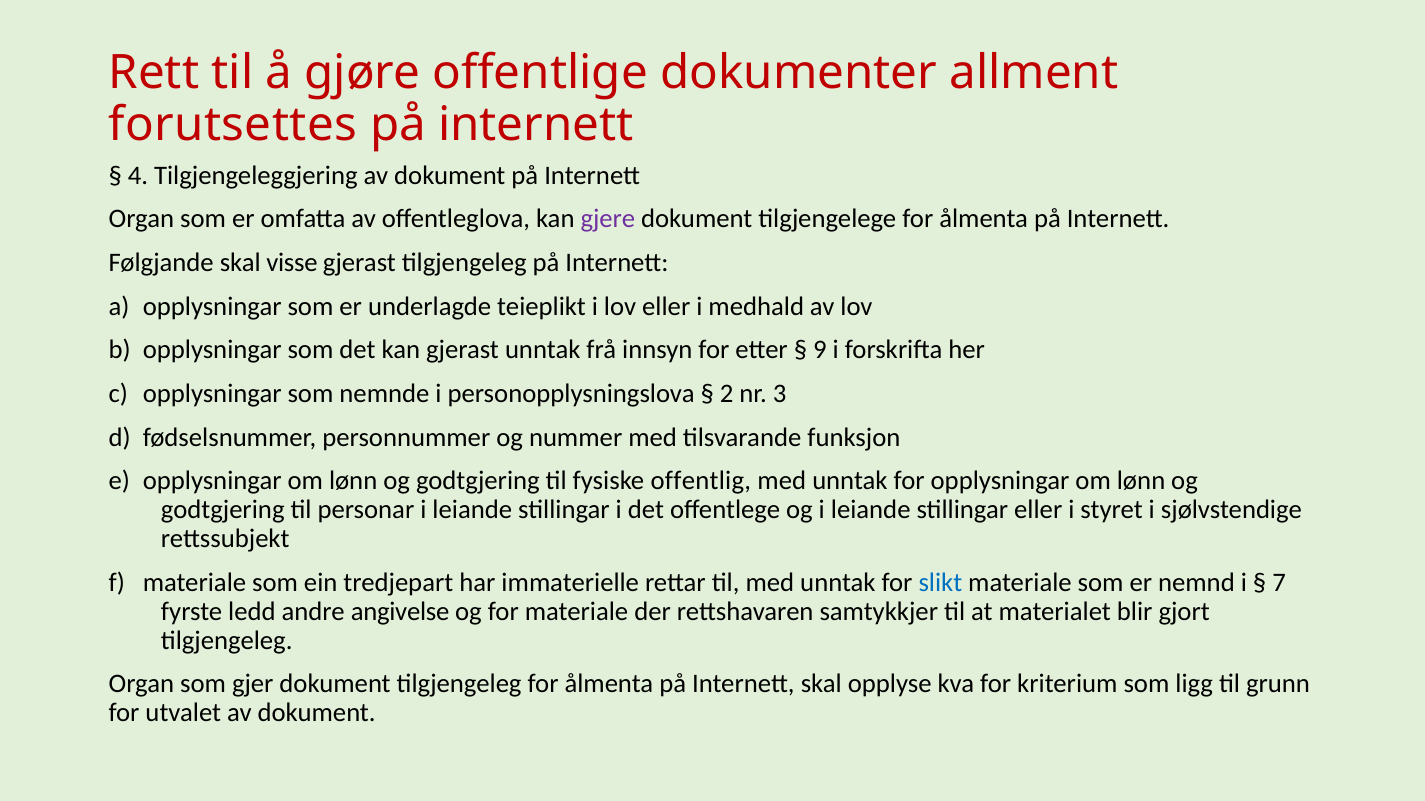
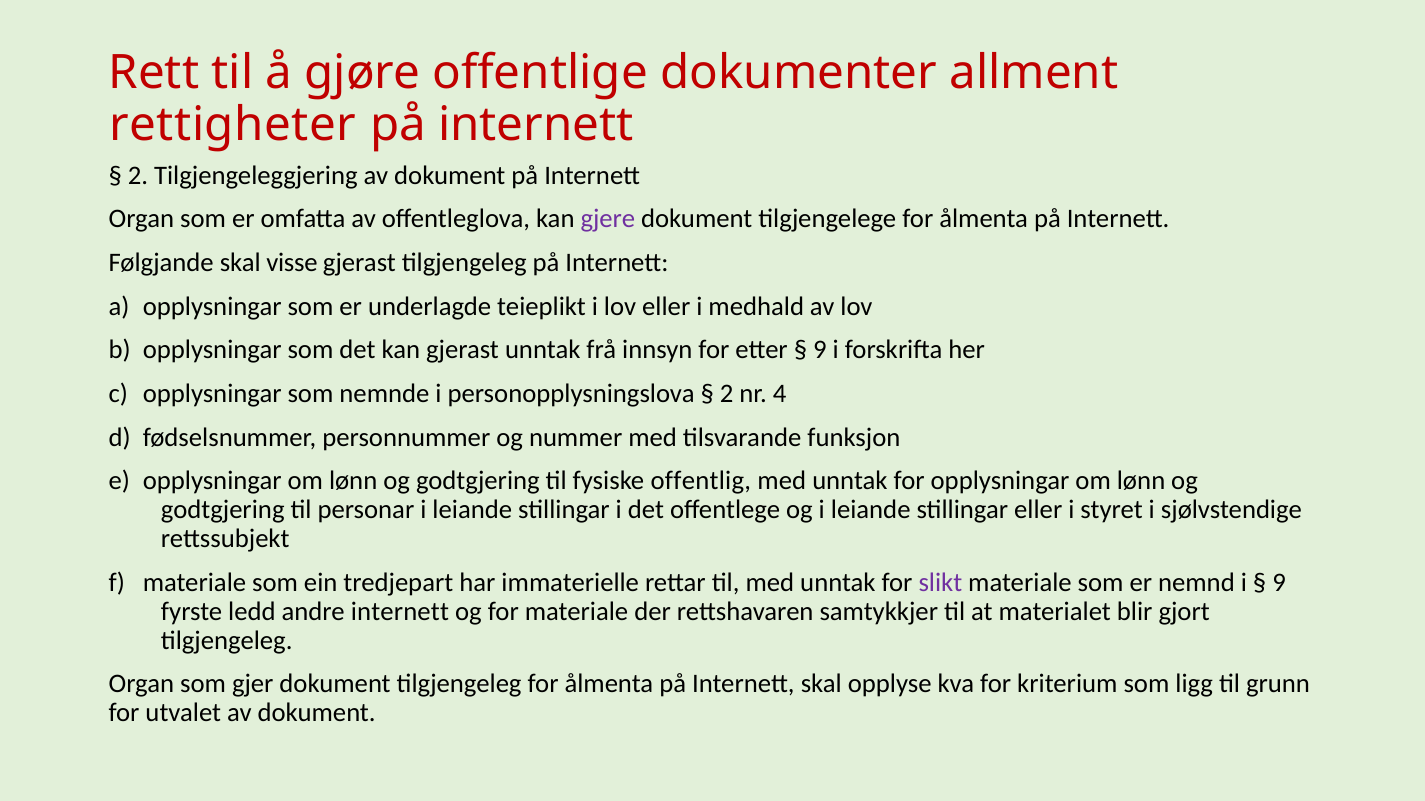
forutsettes: forutsettes -> rettigheter
4 at (138, 175): 4 -> 2
3: 3 -> 4
slikt colour: blue -> purple
7 at (1279, 583): 7 -> 9
andre angivelse: angivelse -> internett
